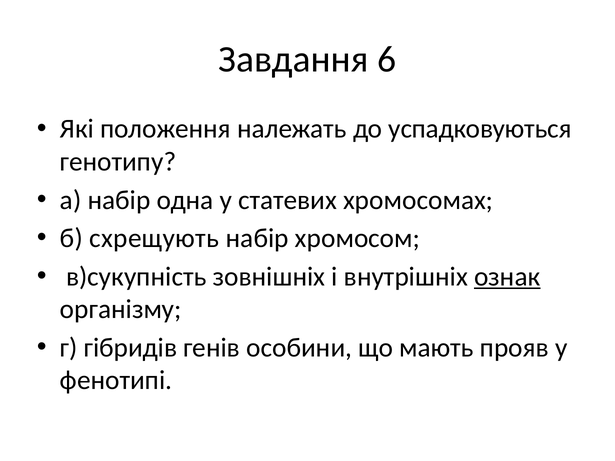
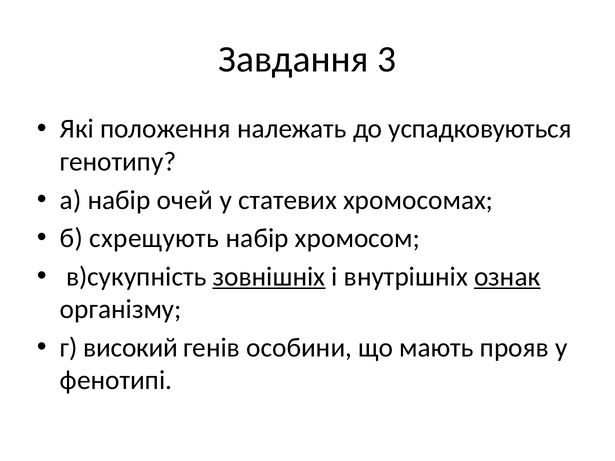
6: 6 -> 3
одна: одна -> очей
зовнішніх underline: none -> present
гібридів: гібридів -> високий
